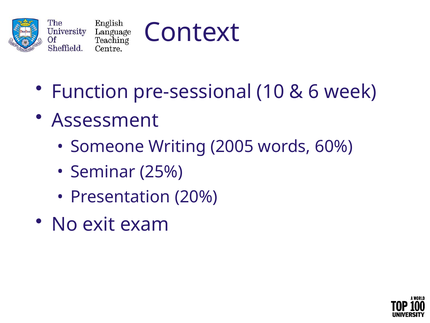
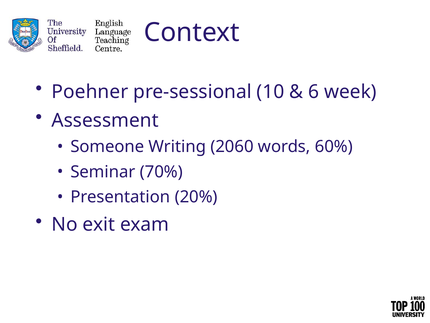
Function: Function -> Poehner
2005: 2005 -> 2060
25%: 25% -> 70%
